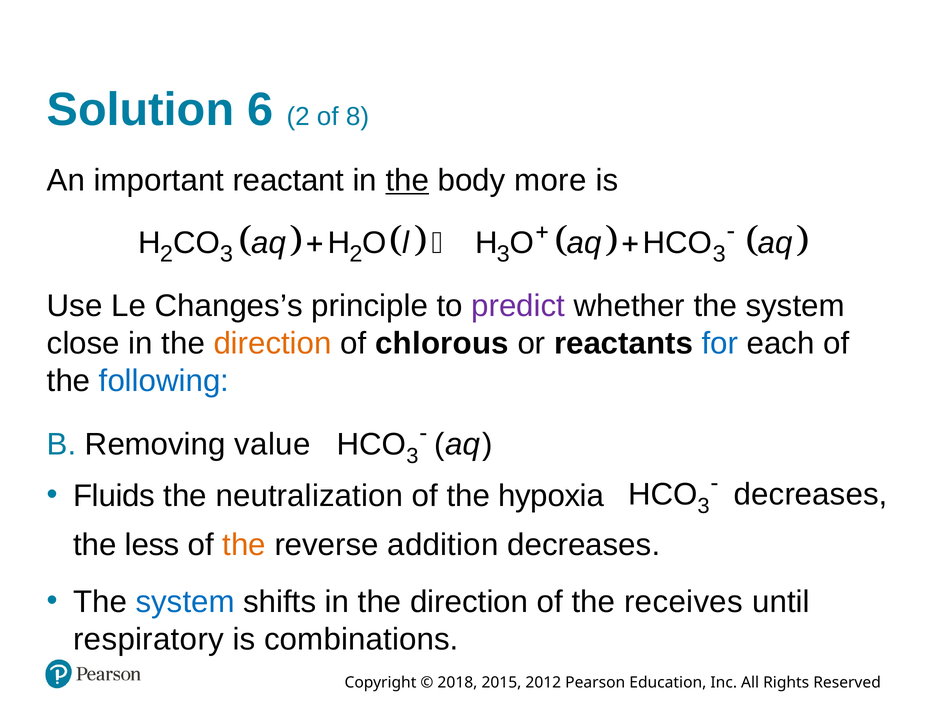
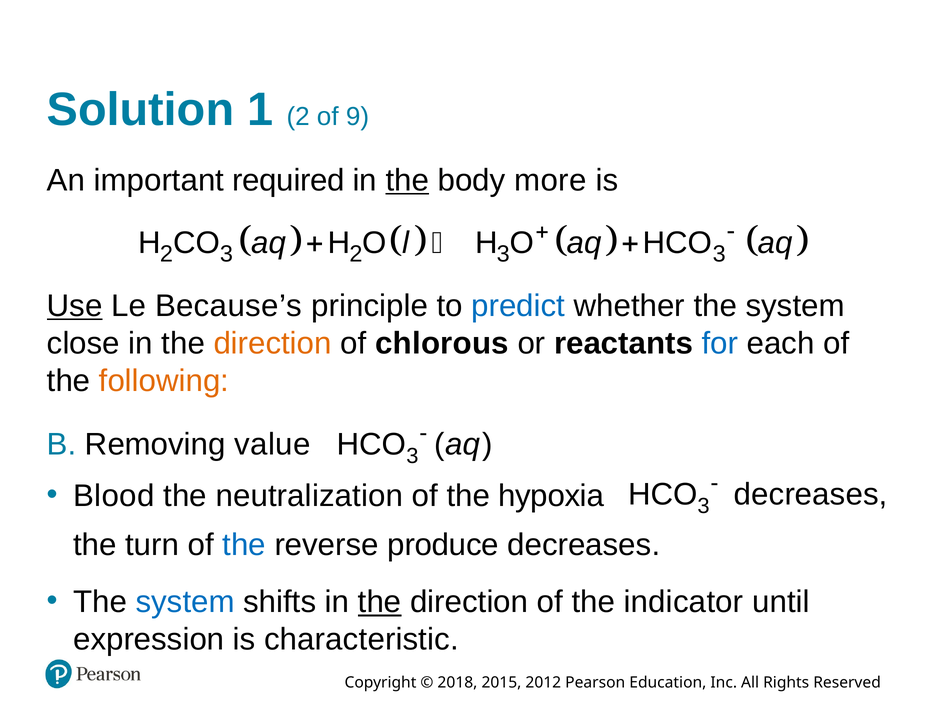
6: 6 -> 1
8: 8 -> 9
reactant: reactant -> required
Use underline: none -> present
Changes’s: Changes’s -> Because’s
predict colour: purple -> blue
following colour: blue -> orange
Fluids: Fluids -> Blood
less: less -> turn
the at (244, 545) colour: orange -> blue
addition: addition -> produce
the at (380, 602) underline: none -> present
receives: receives -> indicator
respiratory: respiratory -> expression
combinations: combinations -> characteristic
